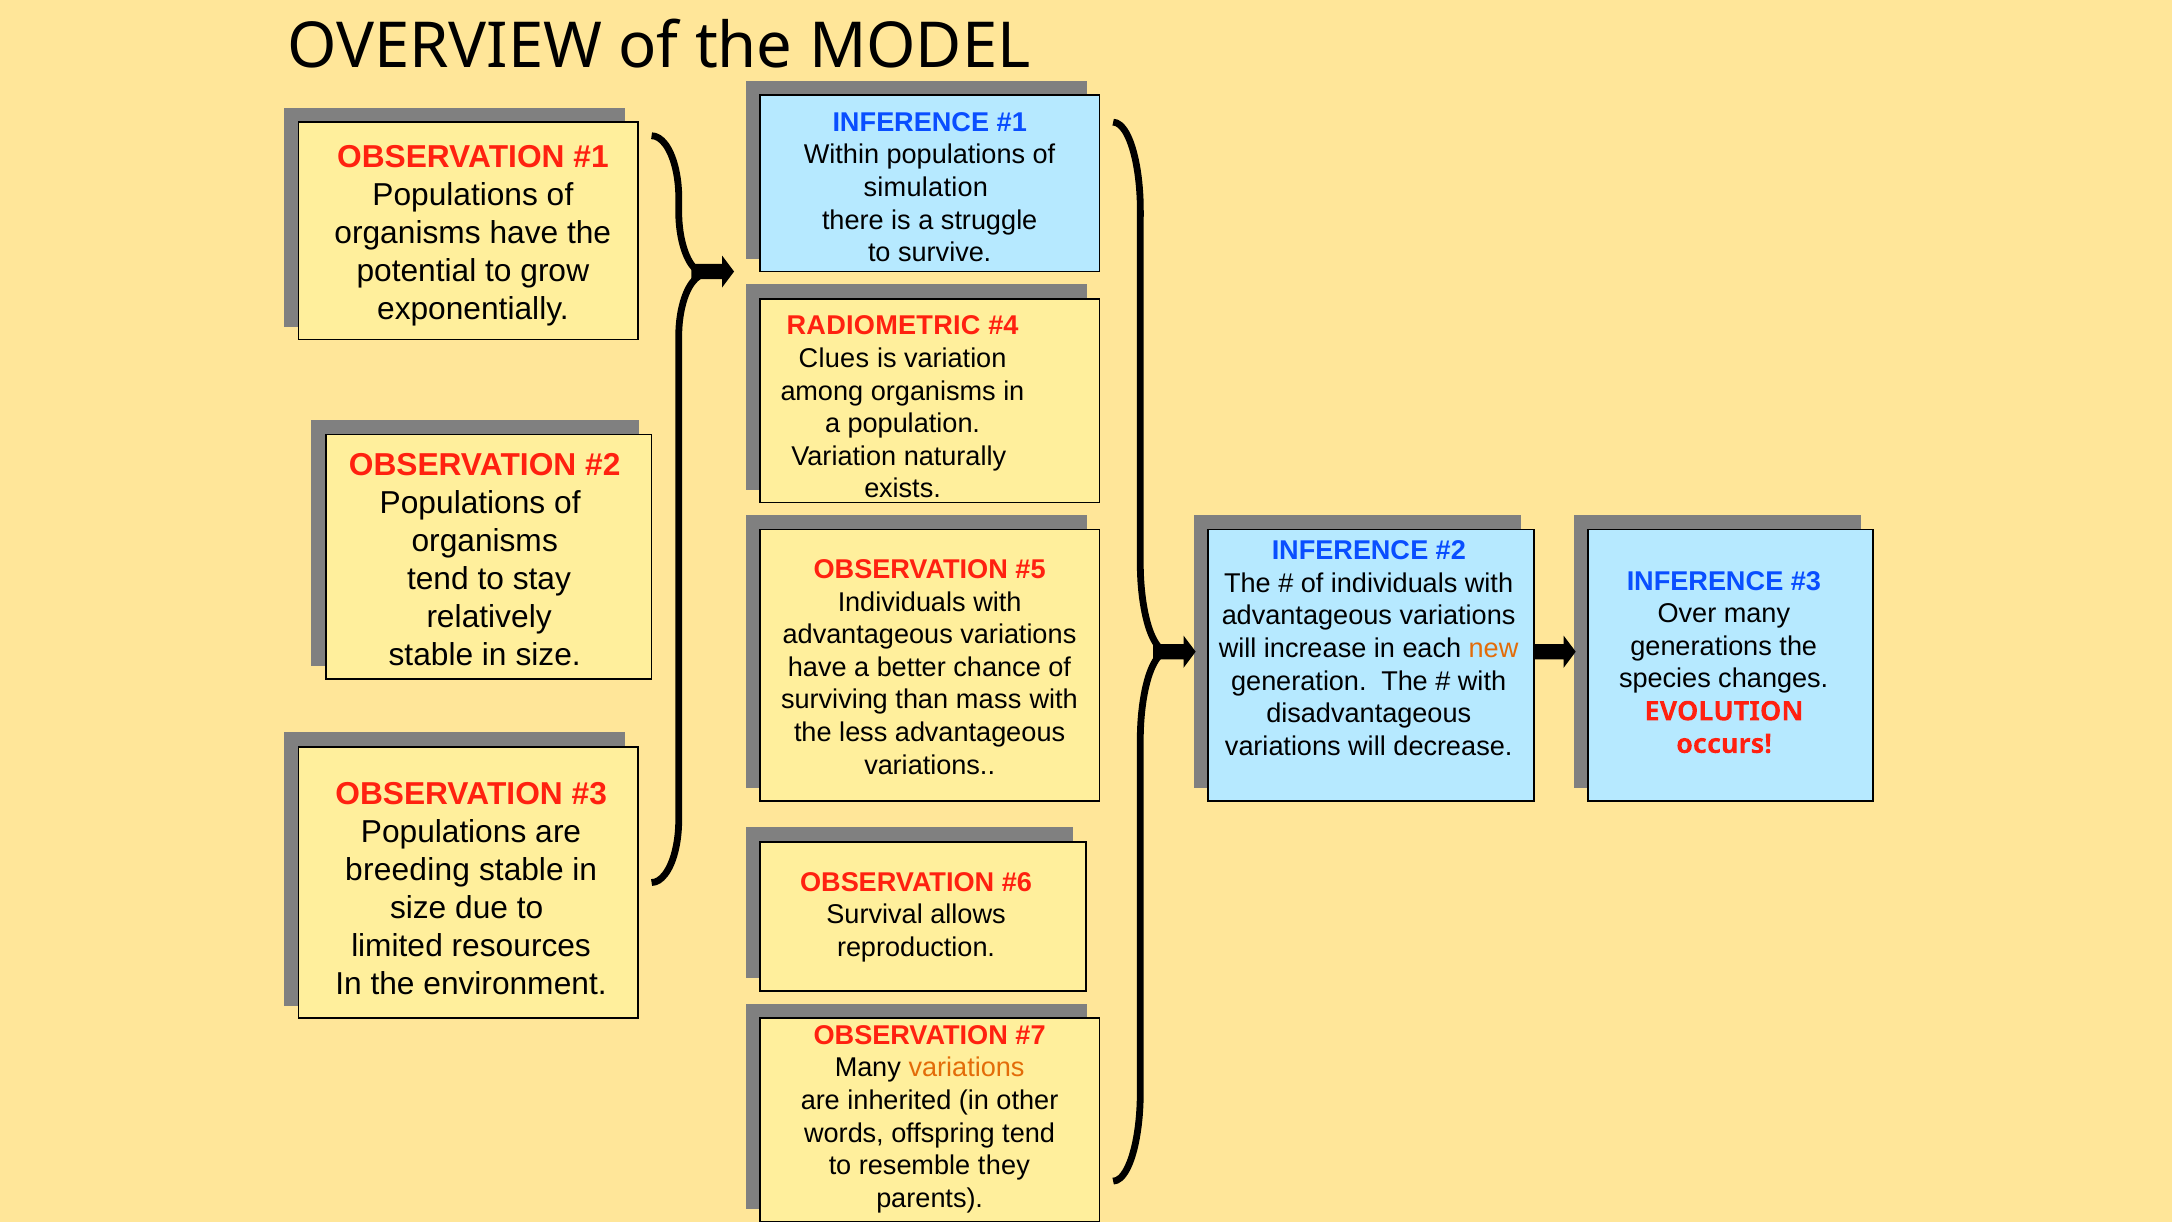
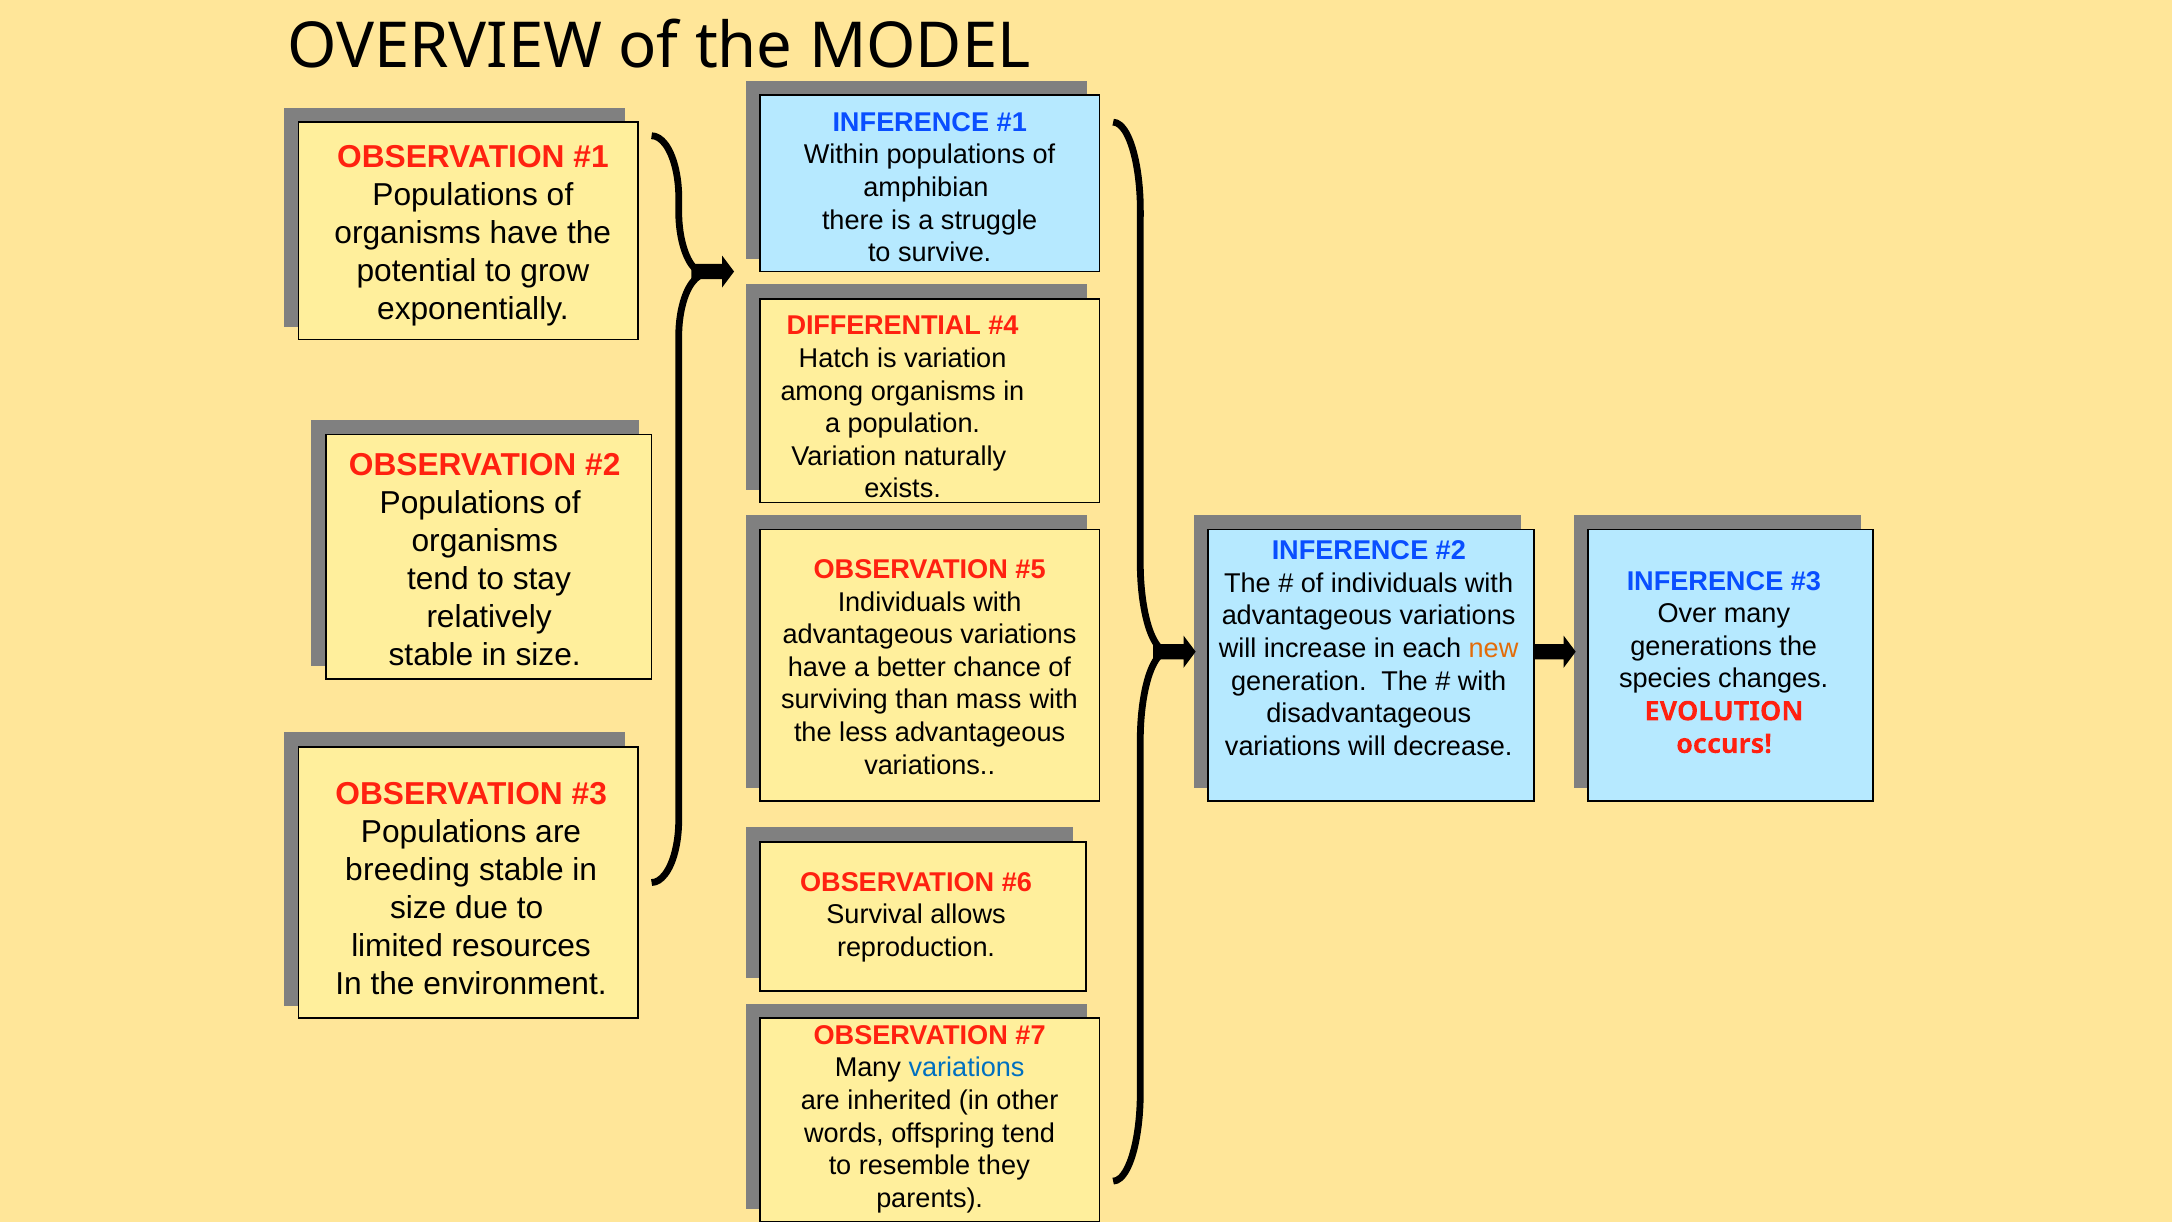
simulation: simulation -> amphibian
RADIOMETRIC: RADIOMETRIC -> DIFFERENTIAL
Clues: Clues -> Hatch
variations at (967, 1068) colour: orange -> blue
